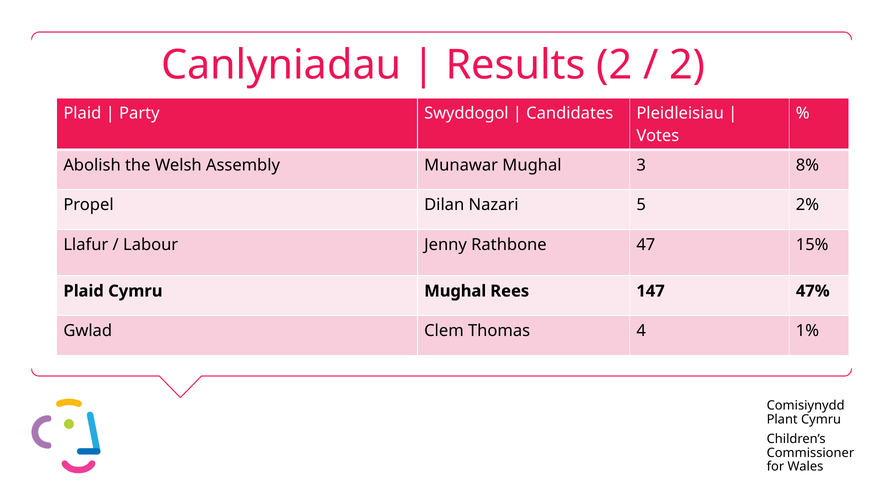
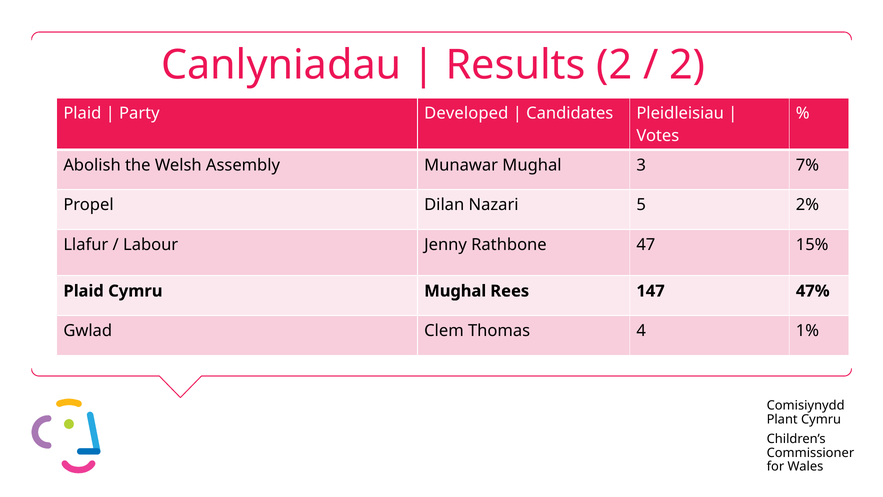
Swyddogol: Swyddogol -> Developed
8%: 8% -> 7%
